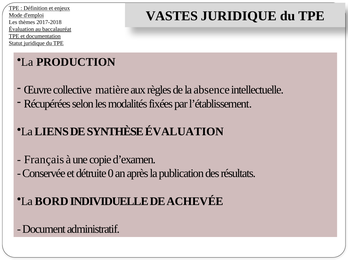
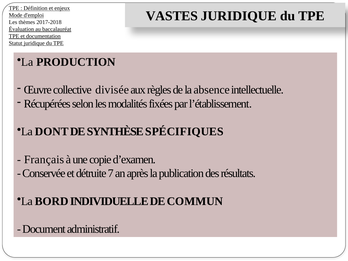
matière: matière -> divisée
LIENS: LIENS -> DONT
SYNTHÈSE ÉVALUATION: ÉVALUATION -> SPÉCIFIQUES
0: 0 -> 7
ACHEVÉE: ACHEVÉE -> COMMUN
